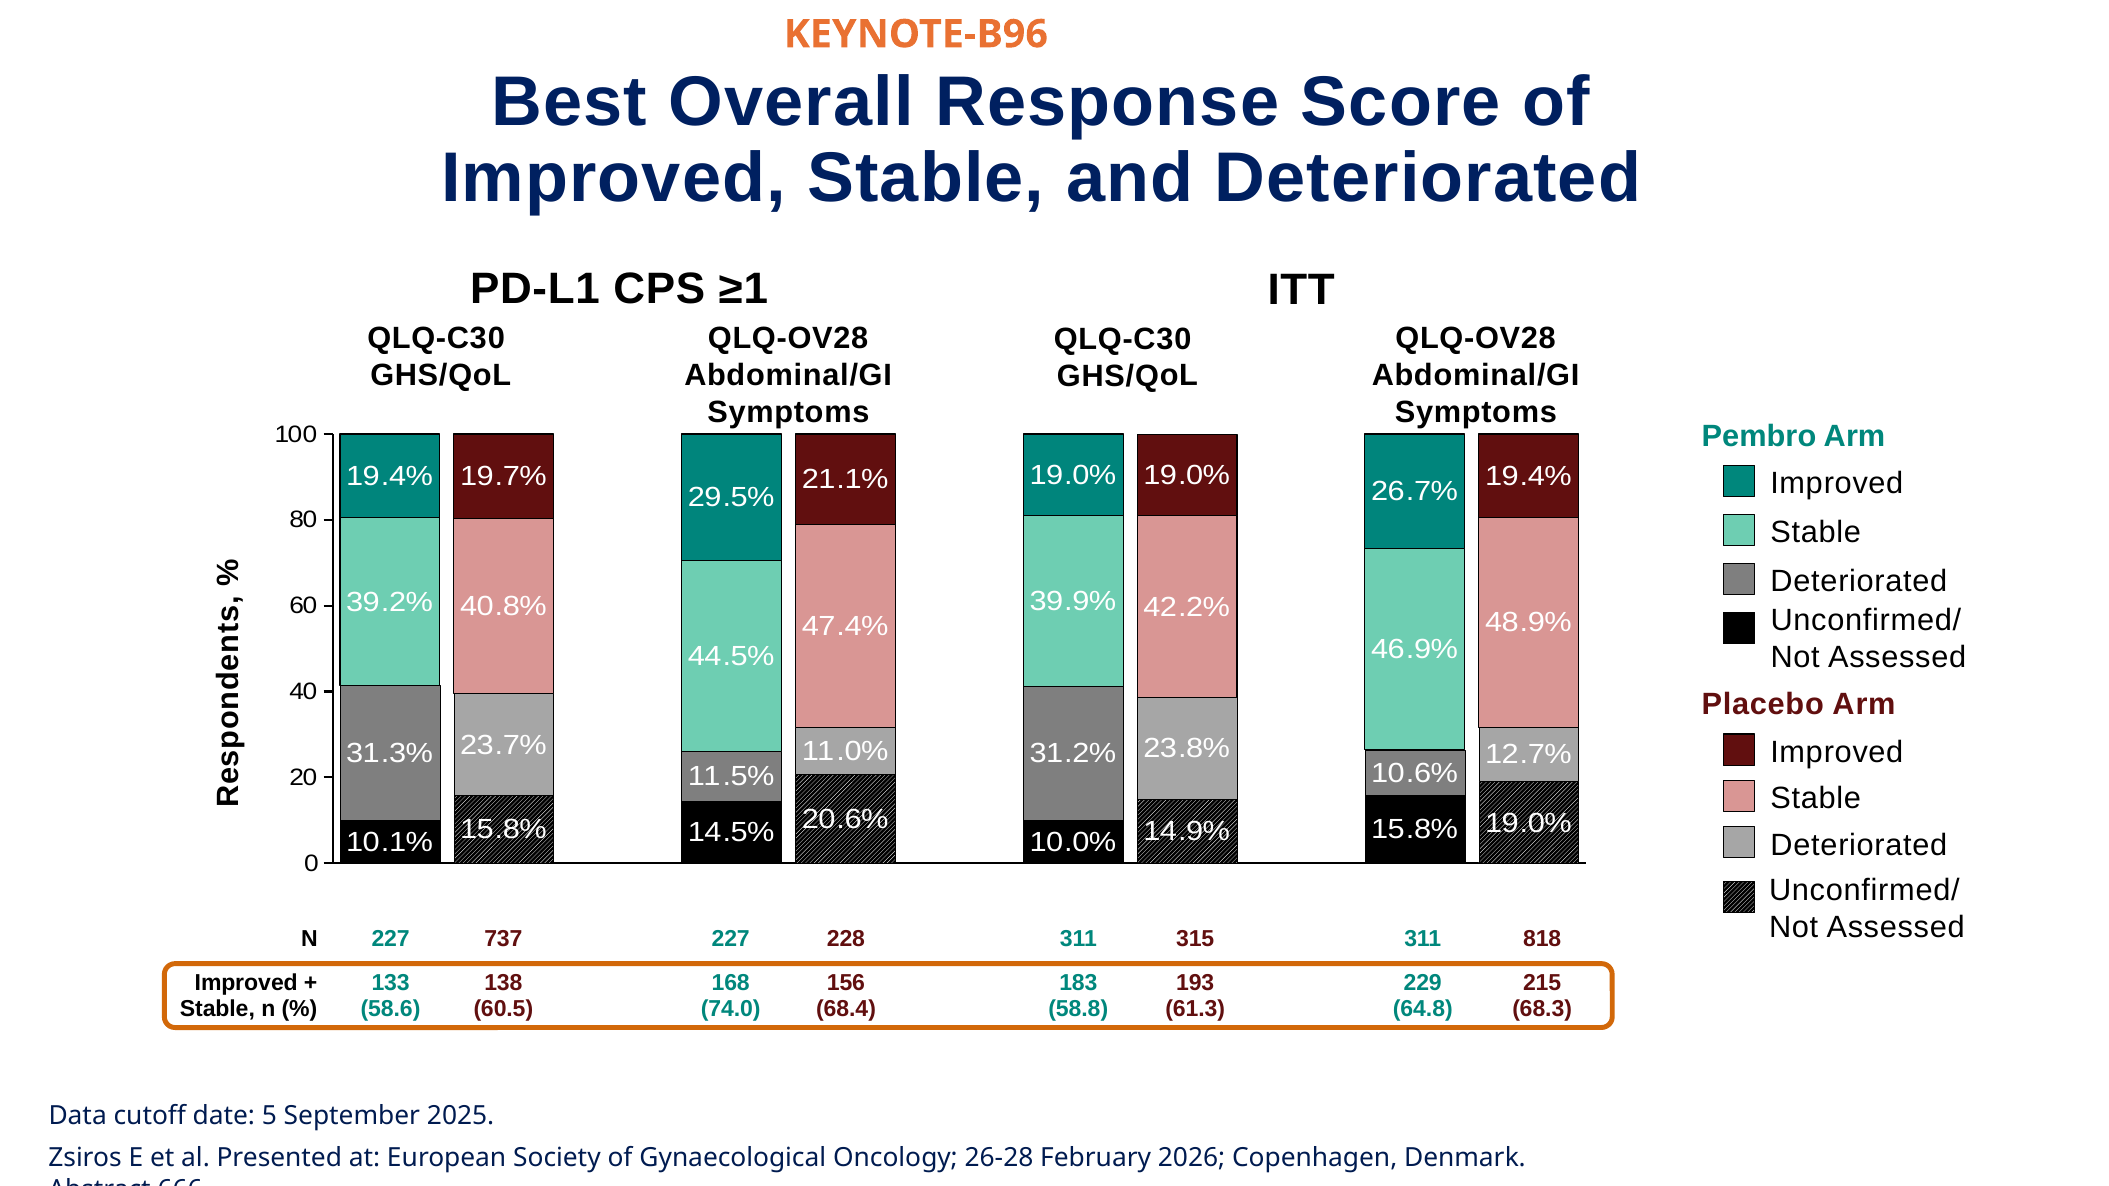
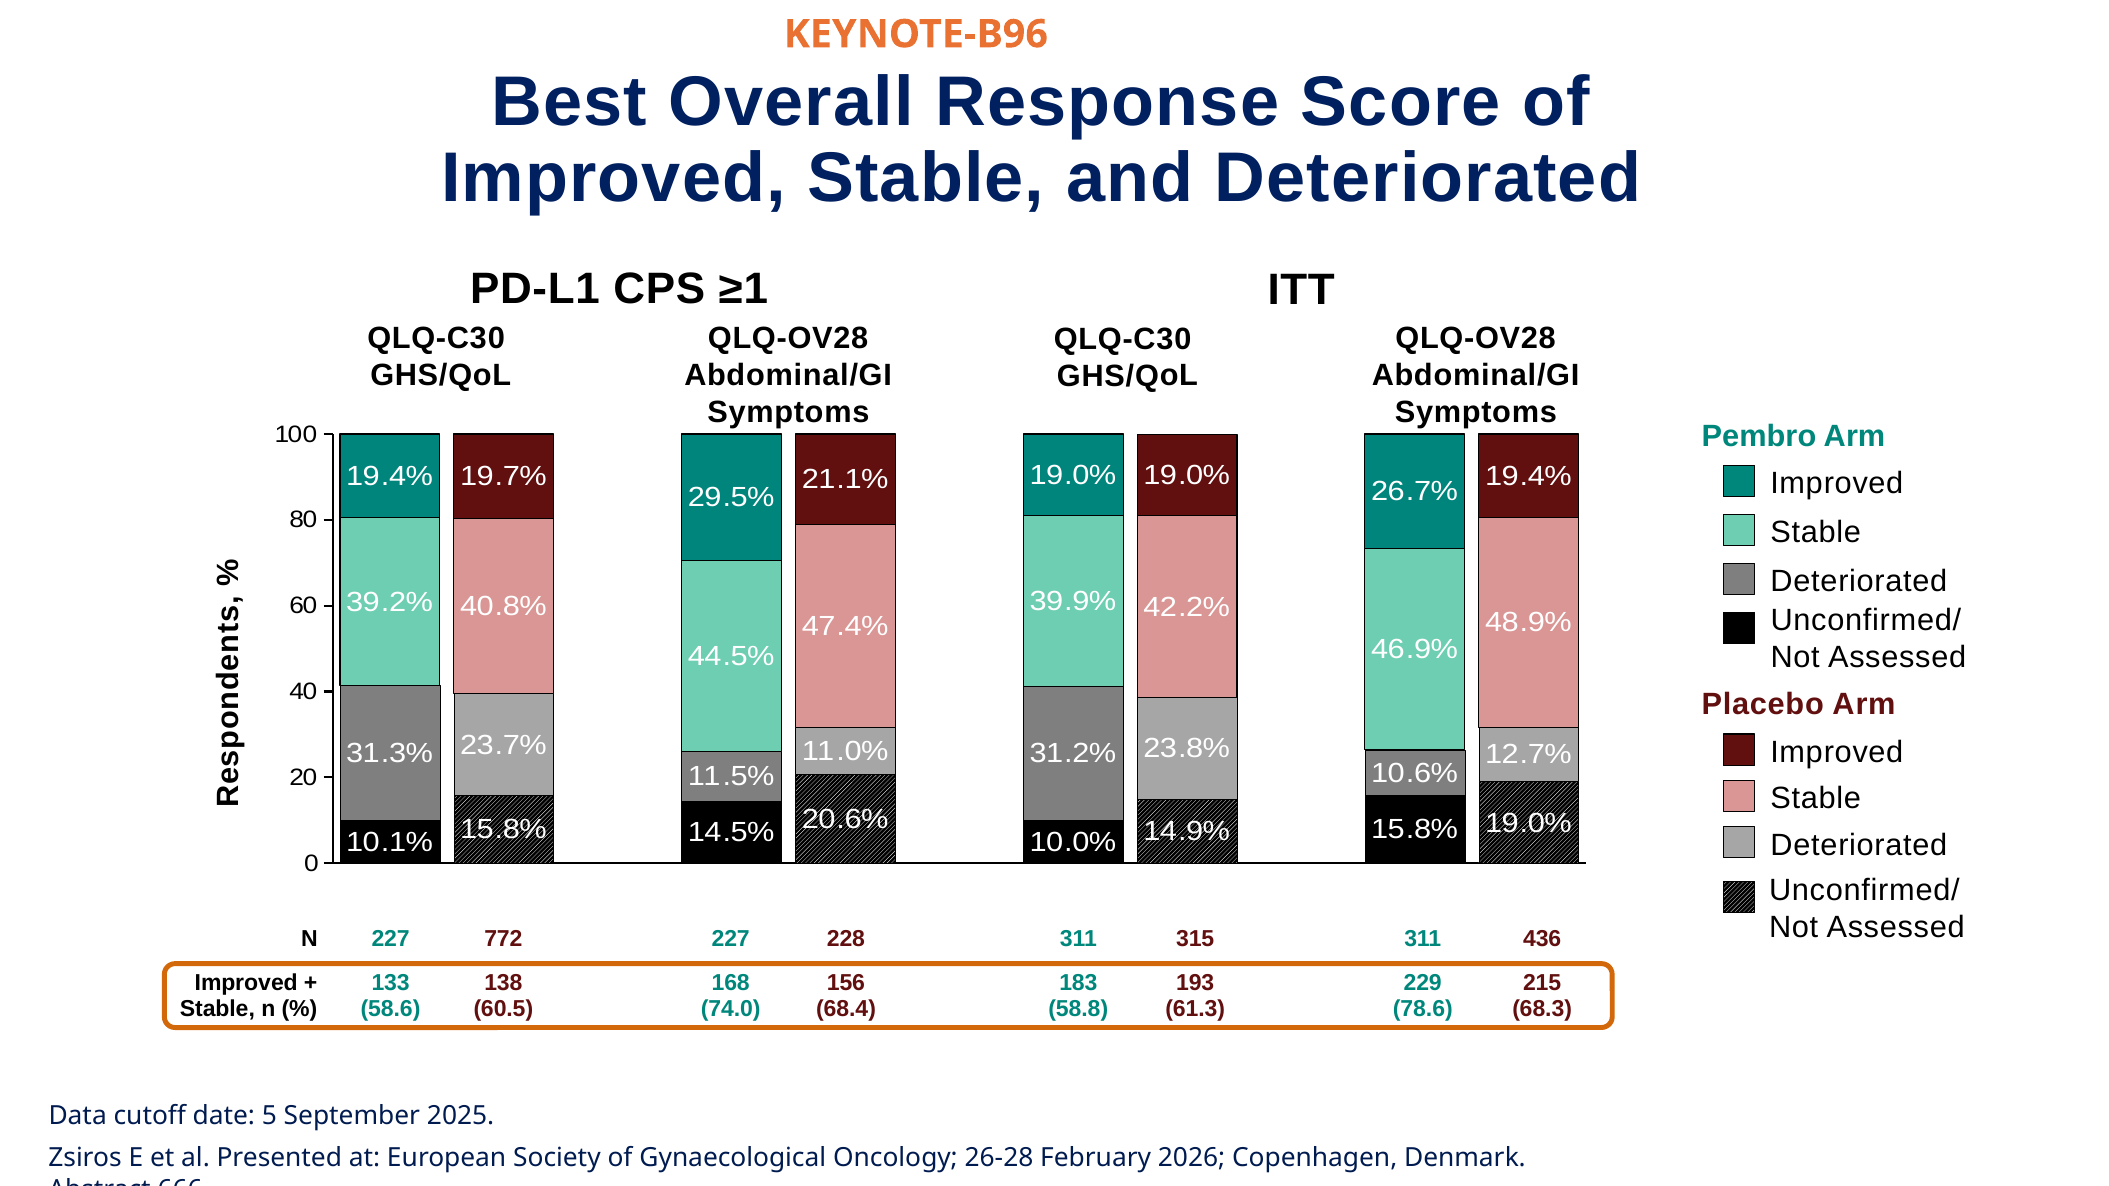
737: 737 -> 772
818: 818 -> 436
64.8: 64.8 -> 78.6
